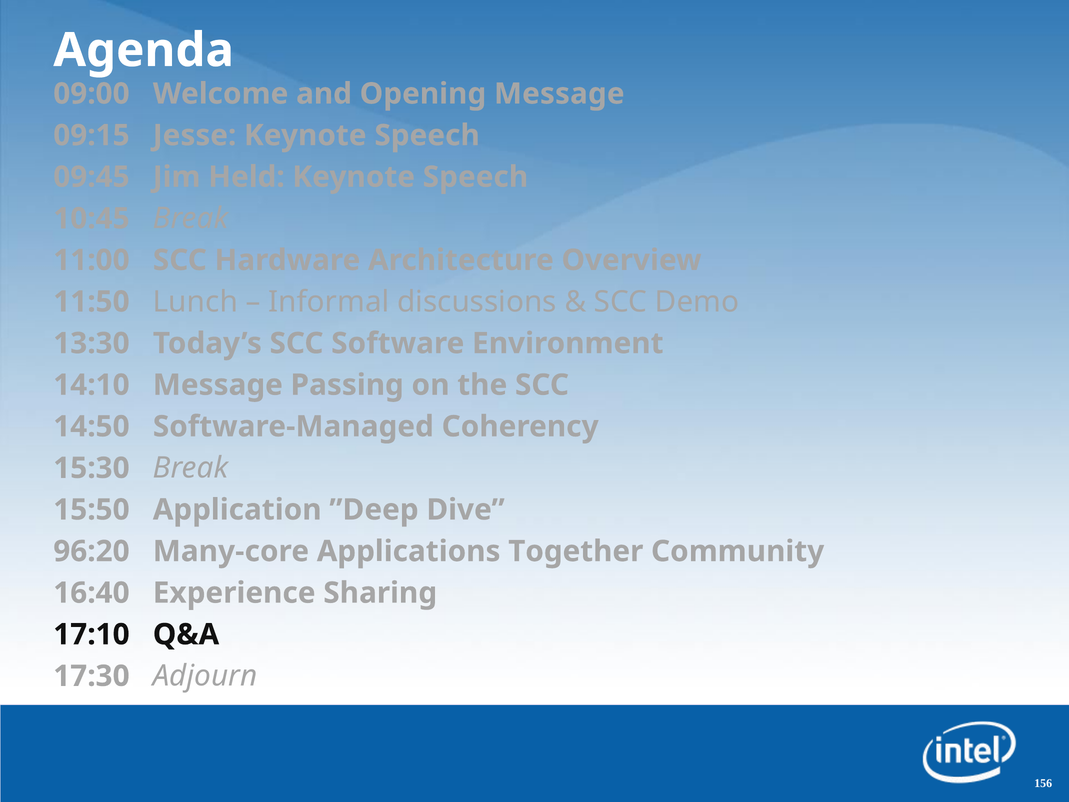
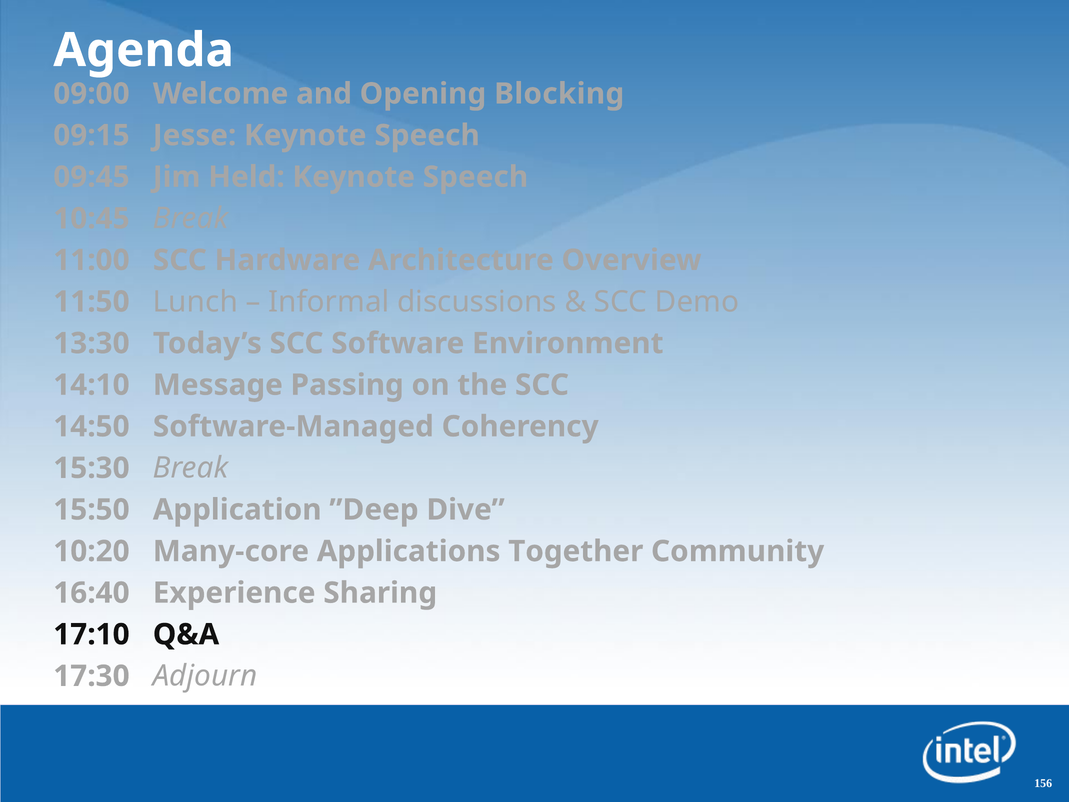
Opening Message: Message -> Blocking
96:20: 96:20 -> 10:20
